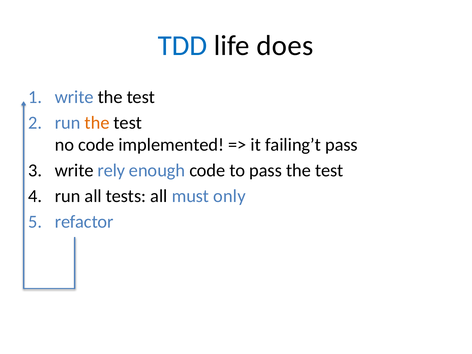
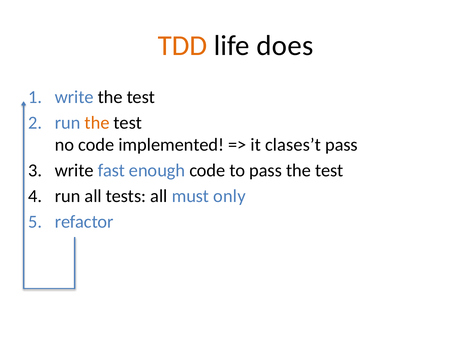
TDD colour: blue -> orange
failing’t: failing’t -> clases’t
rely: rely -> fast
